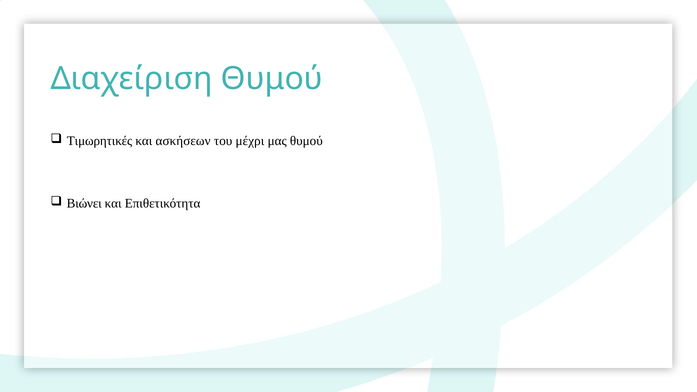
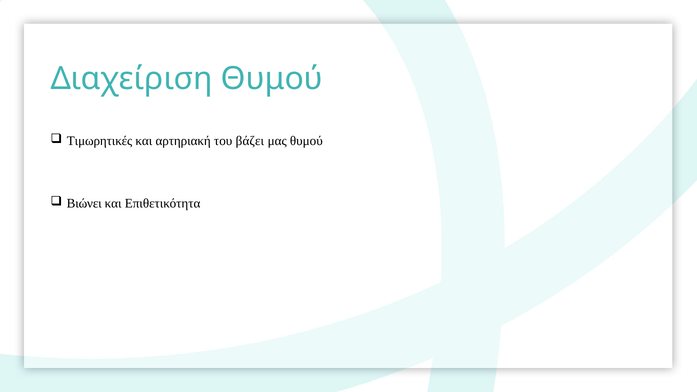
ασκήσεων: ασκήσεων -> αρτηριακή
μέχρι: μέχρι -> βάζει
